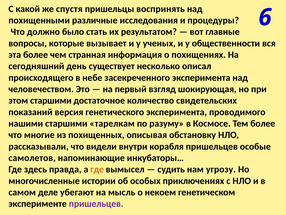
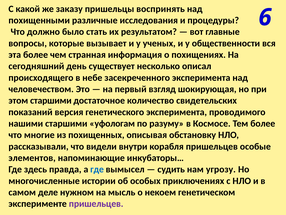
спустя: спустя -> заказу
тарелкам: тарелкам -> уфологам
самолетов: самолетов -> элементов
где at (97, 169) colour: orange -> blue
убегают: убегают -> нужном
